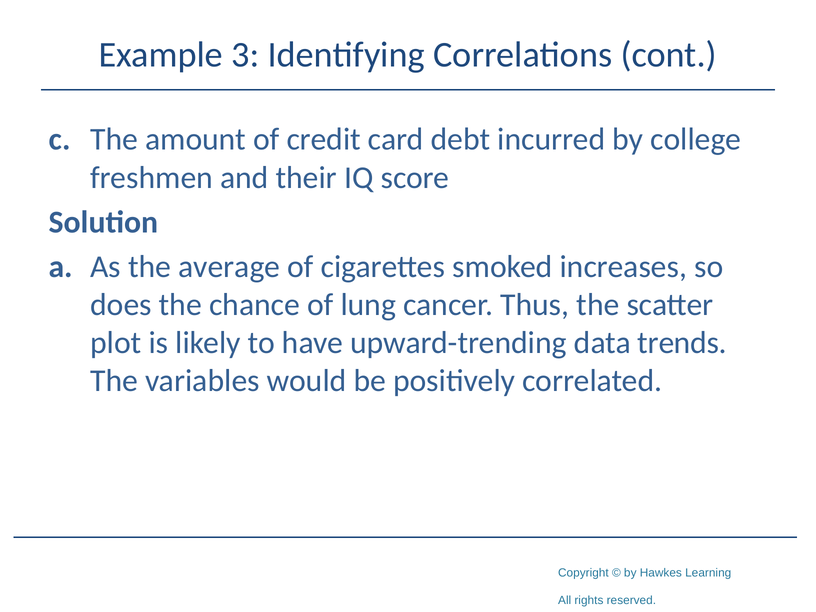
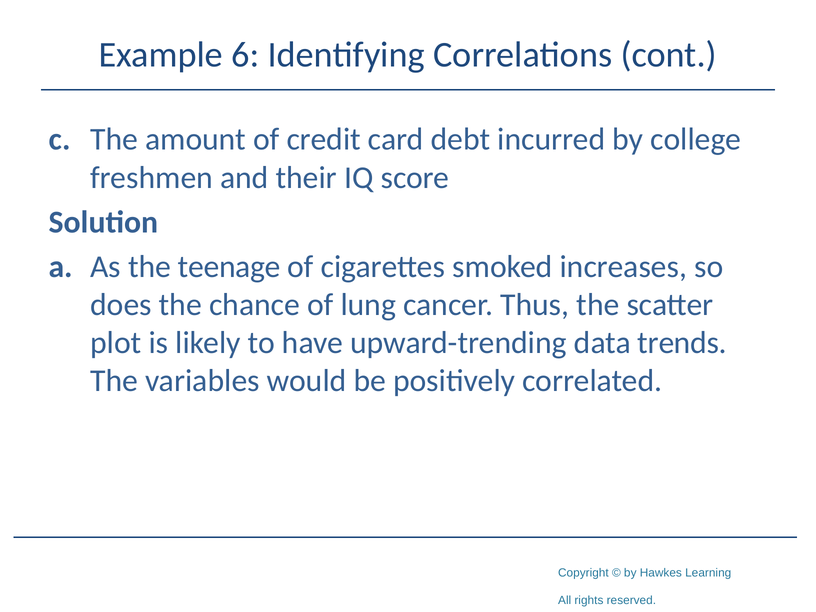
3: 3 -> 6
average: average -> teenage
